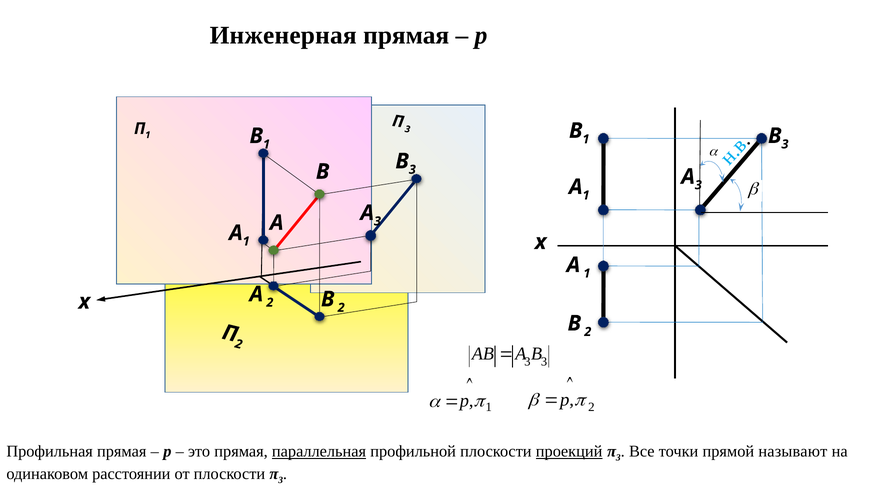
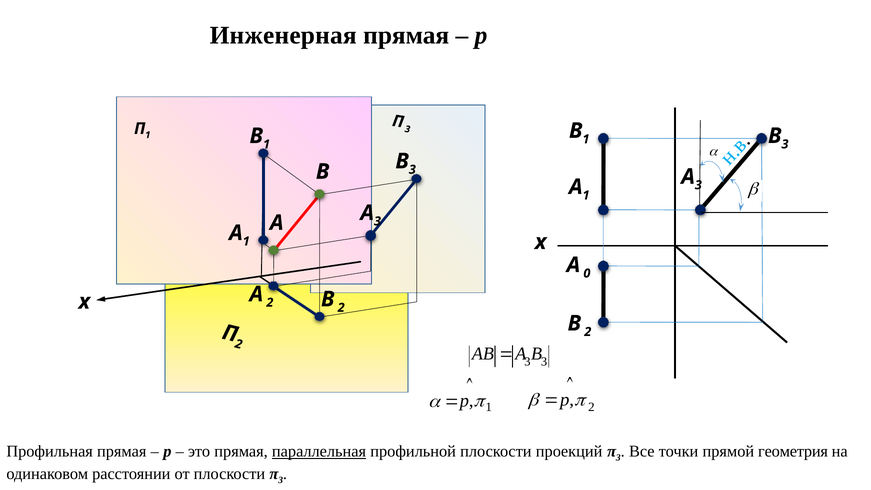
1 at (587, 273): 1 -> 0
проекций underline: present -> none
называют: называют -> геометрия
